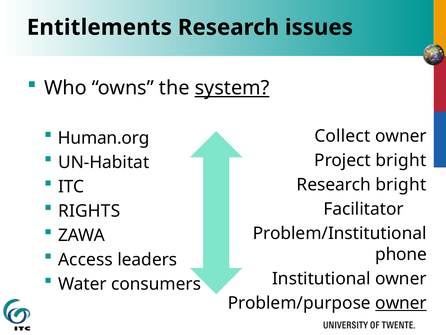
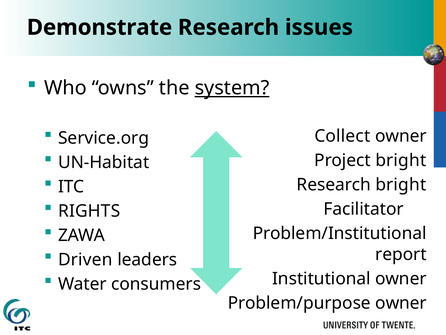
Entitlements: Entitlements -> Demonstrate
Human.org: Human.org -> Service.org
phone: phone -> report
Access: Access -> Driven
owner at (401, 303) underline: present -> none
